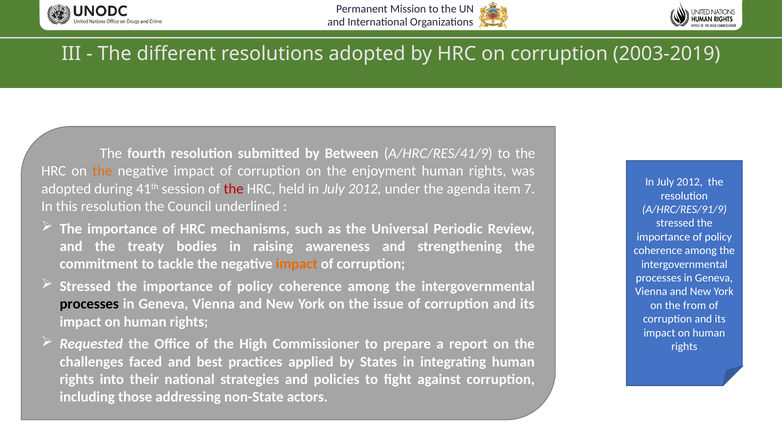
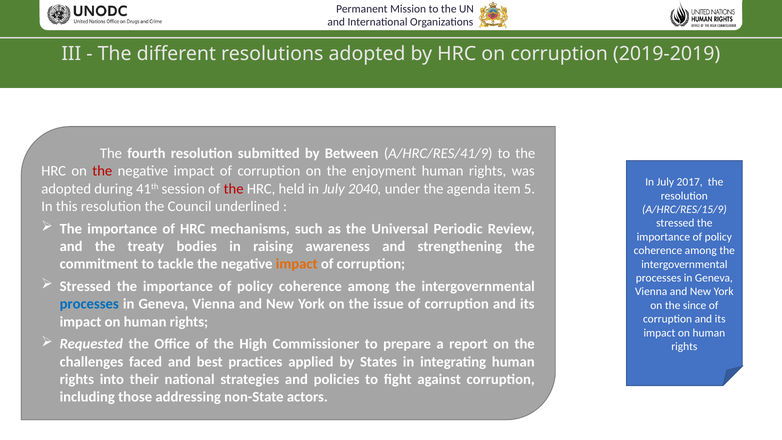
2003-2019: 2003-2019 -> 2019-2019
the at (102, 171) colour: orange -> red
2012 at (690, 182): 2012 -> 2017
held in July 2012: 2012 -> 2040
7: 7 -> 5
A/HRC/RES/91/9: A/HRC/RES/91/9 -> A/HRC/RES/15/9
processes at (89, 304) colour: black -> blue
from: from -> since
